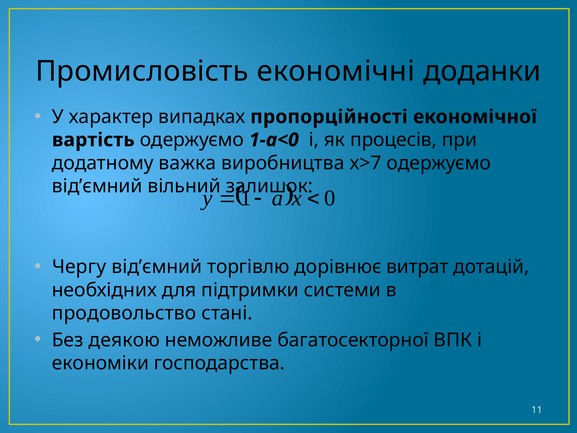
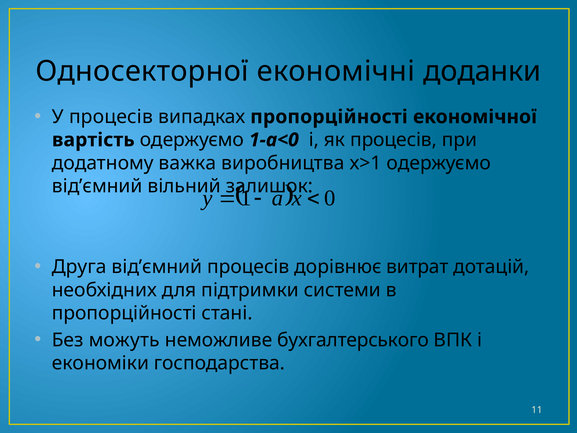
Промисловість: Промисловість -> Односекторної
У характер: характер -> процесів
x>7: x>7 -> x>1
Чергу: Чергу -> Друга
від’ємний торгівлю: торгівлю -> процесів
продовольство at (124, 313): продовольство -> пропорційності
деякою: деякою -> можуть
багатосекторної: багатосекторної -> бухгалтерського
